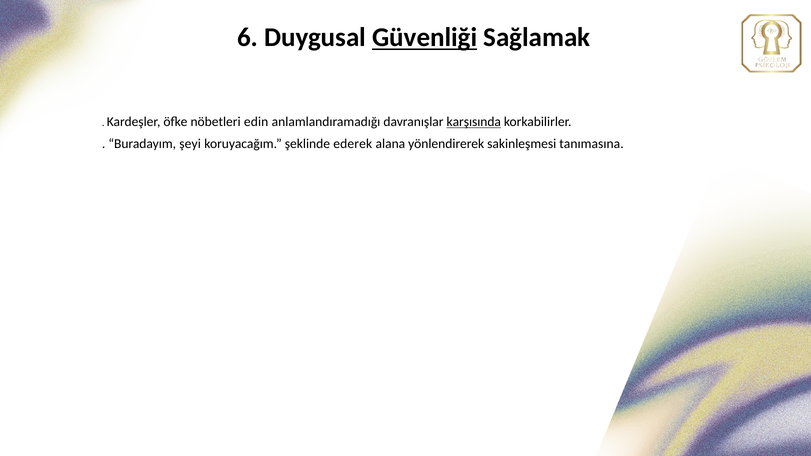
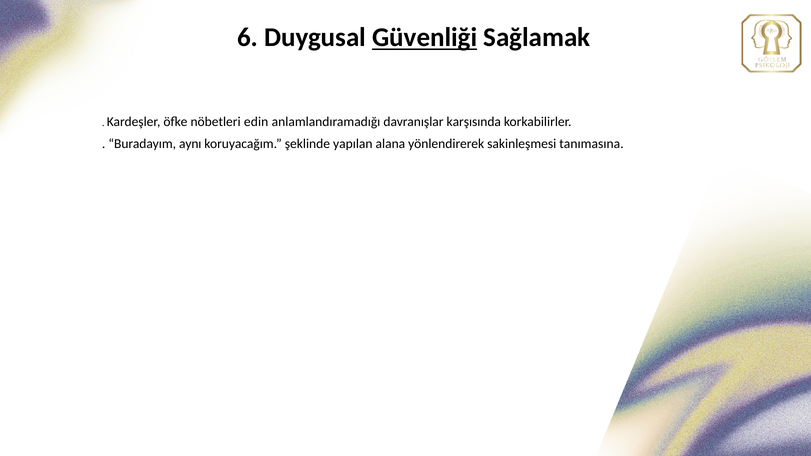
karşısında underline: present -> none
şeyi: şeyi -> aynı
ederek: ederek -> yapılan
